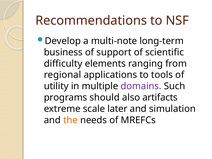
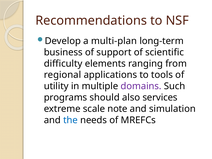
multi-note: multi-note -> multi-plan
artifacts: artifacts -> services
later: later -> note
the colour: orange -> blue
